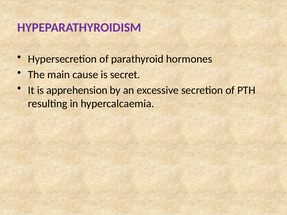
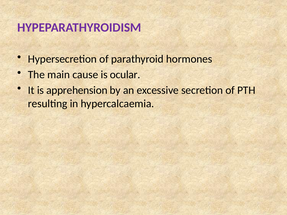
secret: secret -> ocular
